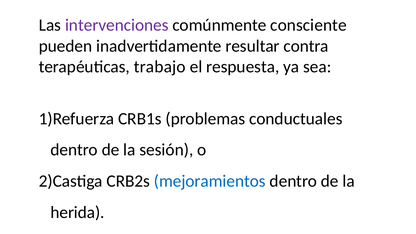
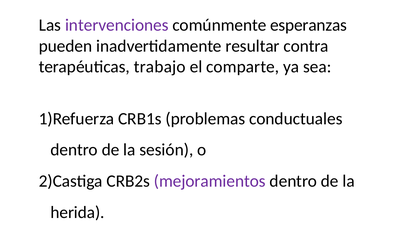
consciente: consciente -> esperanzas
respuesta: respuesta -> comparte
mejoramientos colour: blue -> purple
